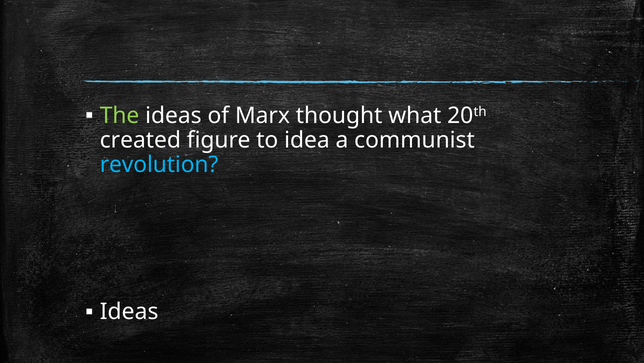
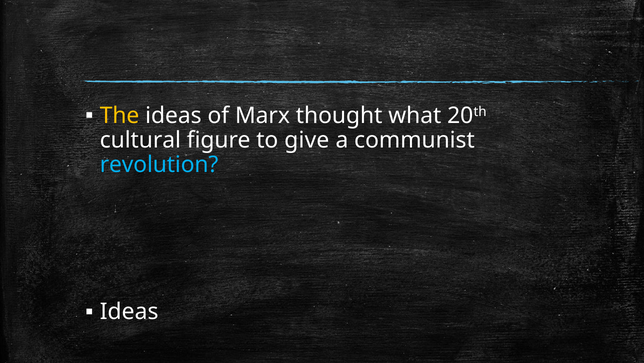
The colour: light green -> yellow
created: created -> cultural
idea: idea -> give
